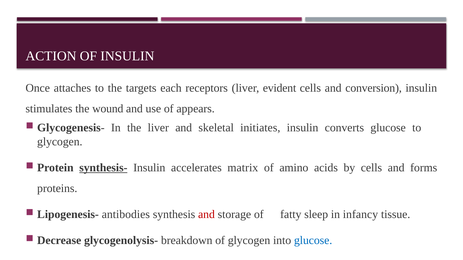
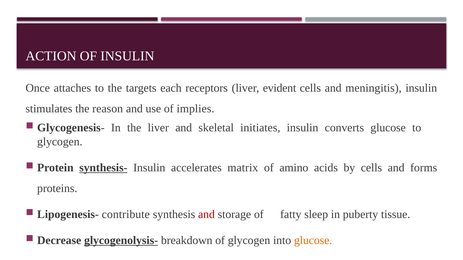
conversion: conversion -> meningitis
wound: wound -> reason
appears: appears -> implies
antibodies: antibodies -> contribute
infancy: infancy -> puberty
glycogenolysis- underline: none -> present
glucose at (313, 241) colour: blue -> orange
